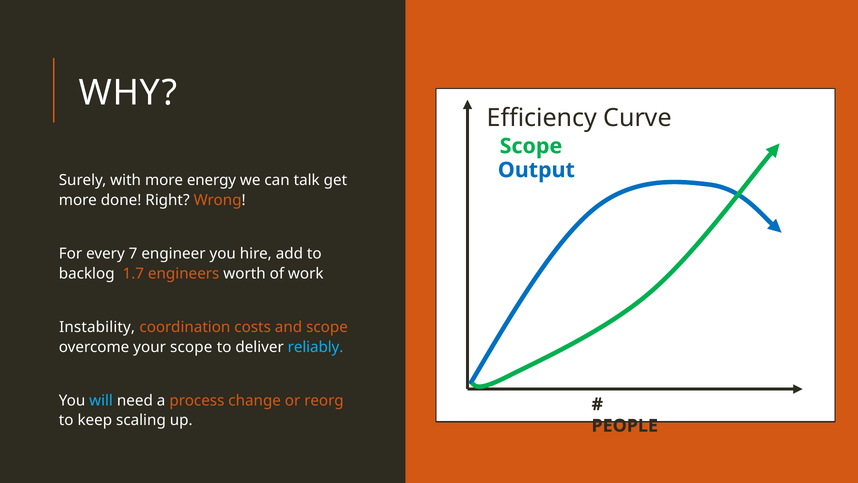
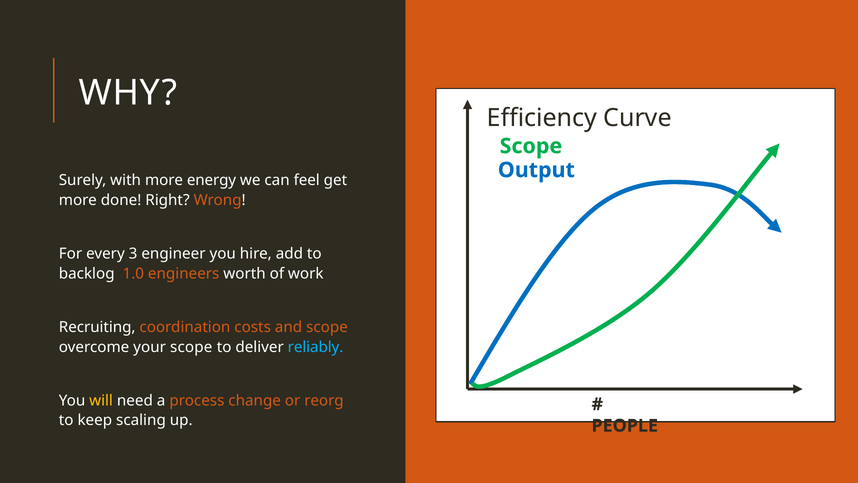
talk: talk -> feel
7: 7 -> 3
1.7: 1.7 -> 1.0
Instability: Instability -> Recruiting
will colour: light blue -> yellow
